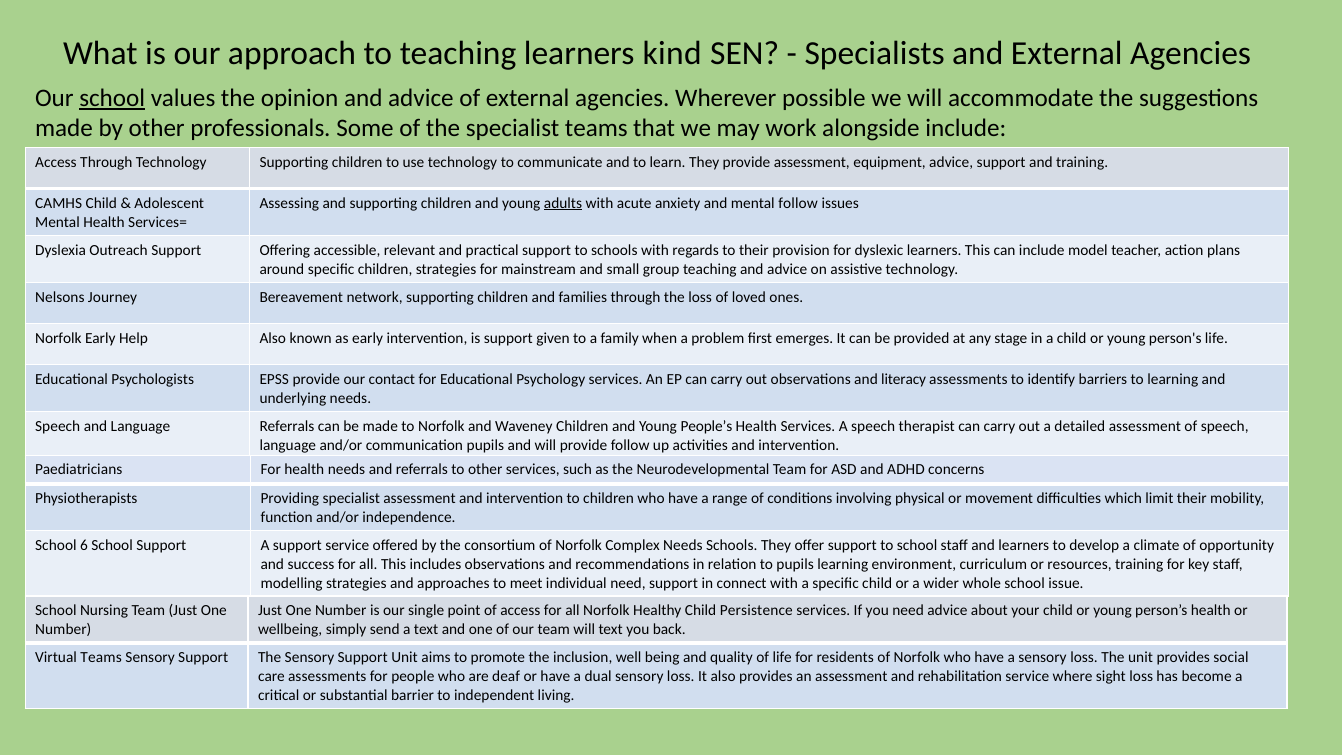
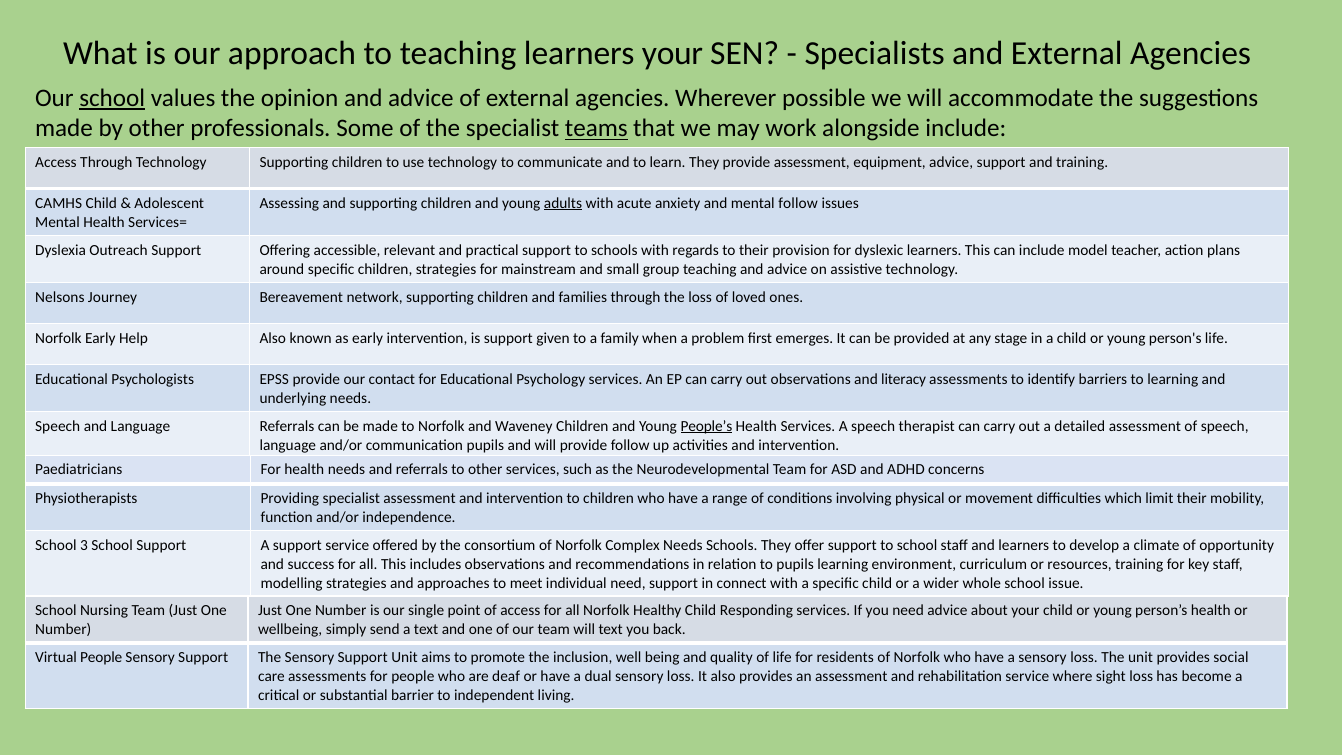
learners kind: kind -> your
teams at (596, 128) underline: none -> present
People’s underline: none -> present
6: 6 -> 3
Persistence: Persistence -> Responding
Virtual Teams: Teams -> People
